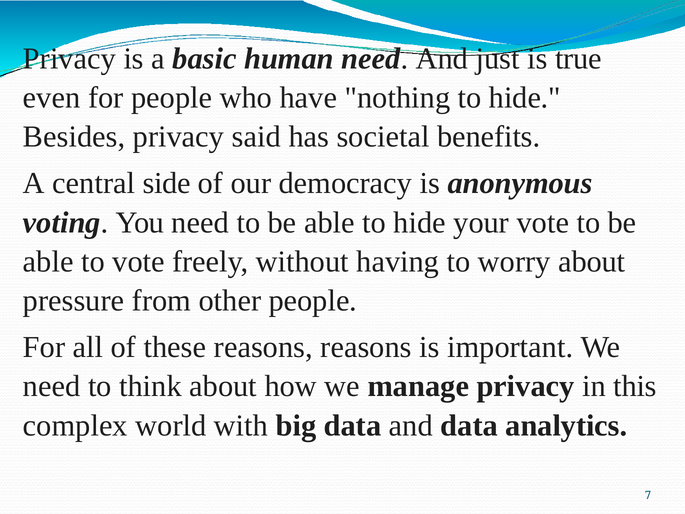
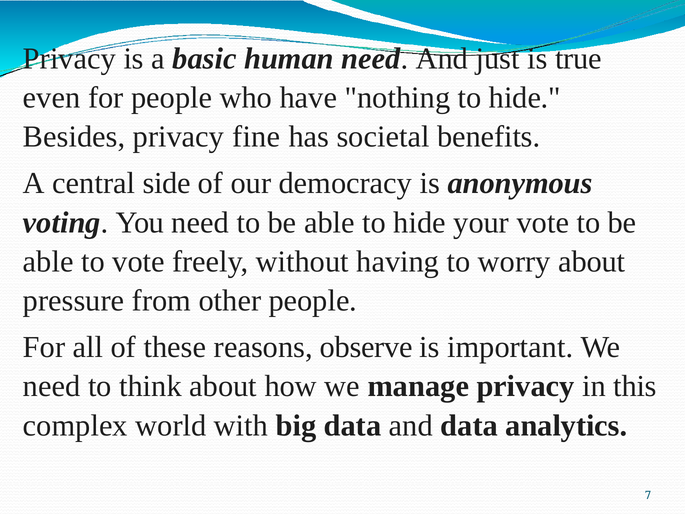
said: said -> fine
reasons reasons: reasons -> observe
